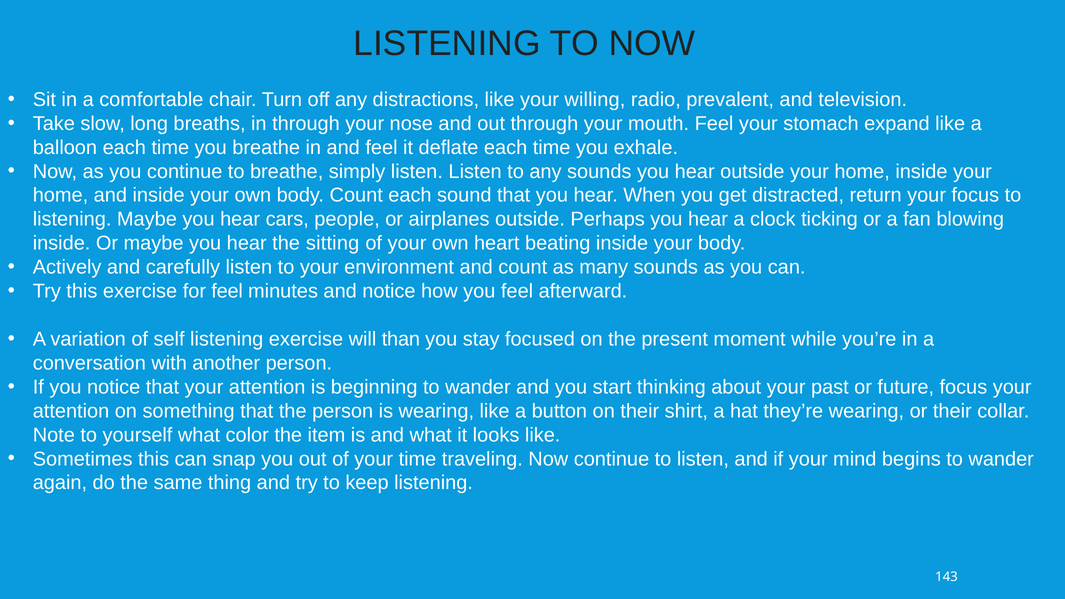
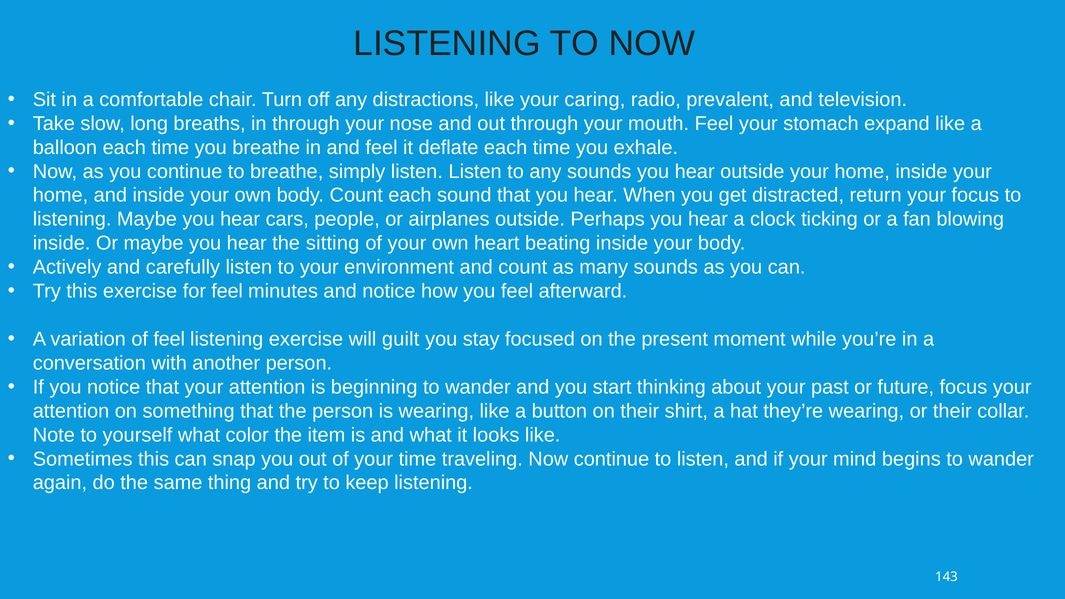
willing: willing -> caring
of self: self -> feel
than: than -> guilt
